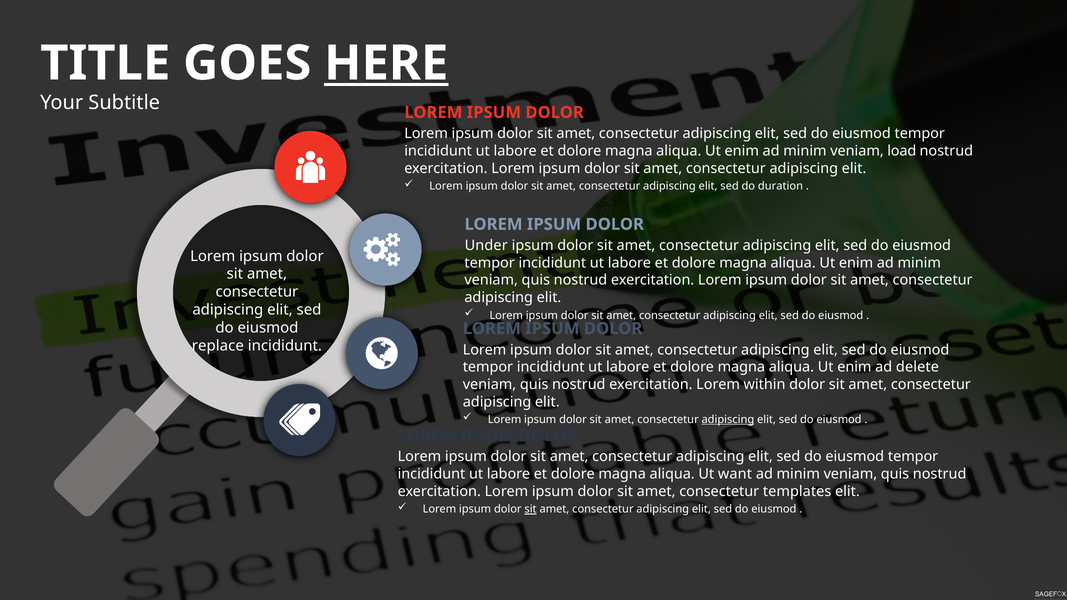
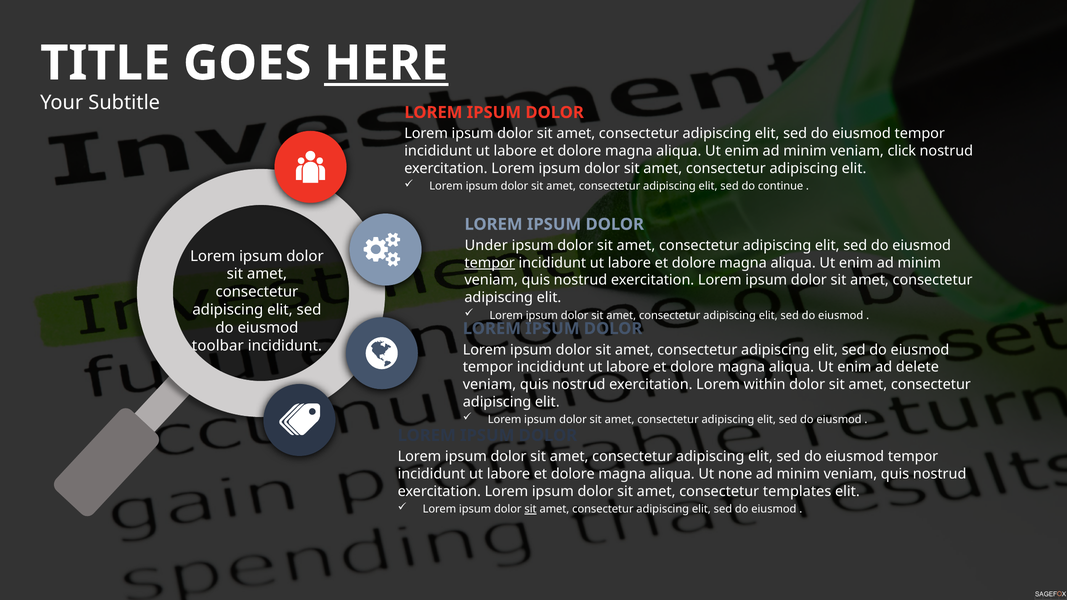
load: load -> click
duration: duration -> continue
tempor at (490, 263) underline: none -> present
replace: replace -> toolbar
adipiscing at (728, 420) underline: present -> none
want: want -> none
